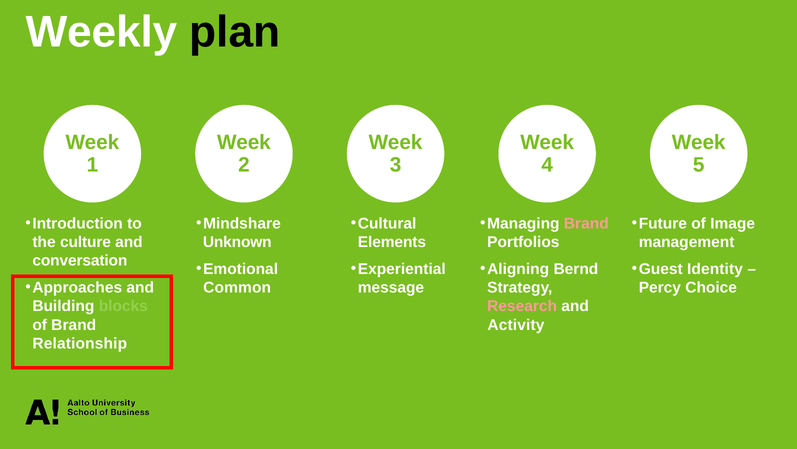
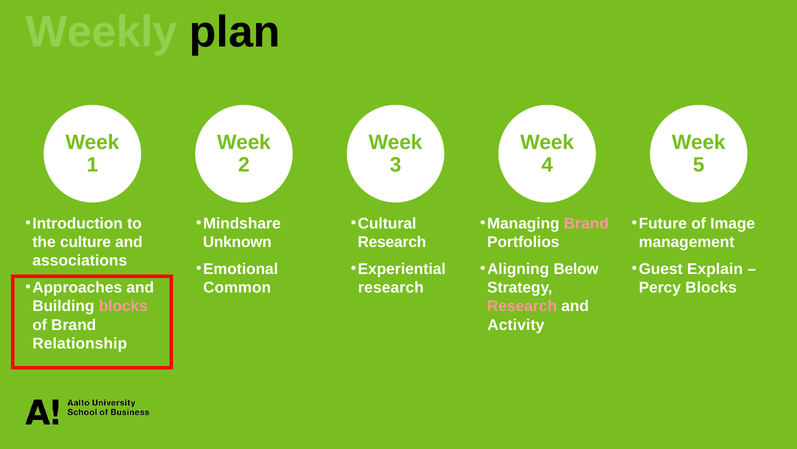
Weekly colour: white -> light green
Elements at (392, 242): Elements -> Research
conversation: conversation -> associations
Bernd: Bernd -> Below
Identity: Identity -> Explain
message at (391, 287): message -> research
Percy Choice: Choice -> Blocks
blocks at (123, 306) colour: light green -> pink
